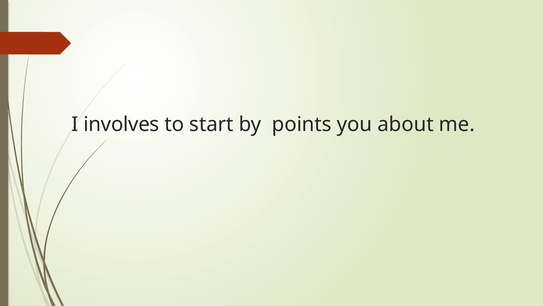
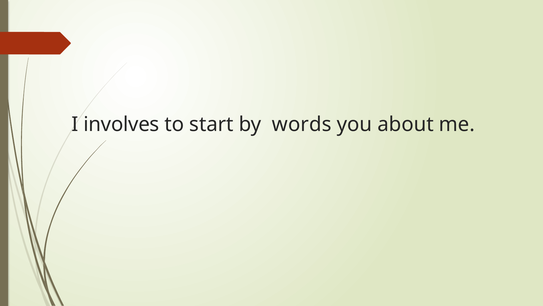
points: points -> words
